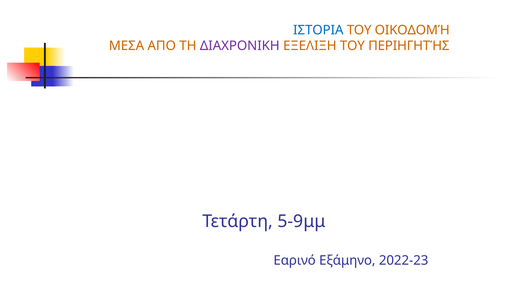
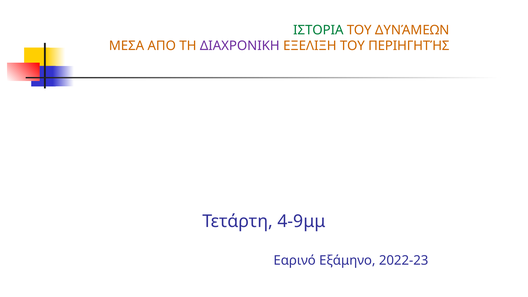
ΙΣΤΟΡΙΑ colour: blue -> green
ΟΙΚΟΔΟΜΉ: ΟΙΚΟΔΟΜΉ -> ΔΥΝΆΜΕΩΝ
5-9μμ: 5-9μμ -> 4-9μμ
